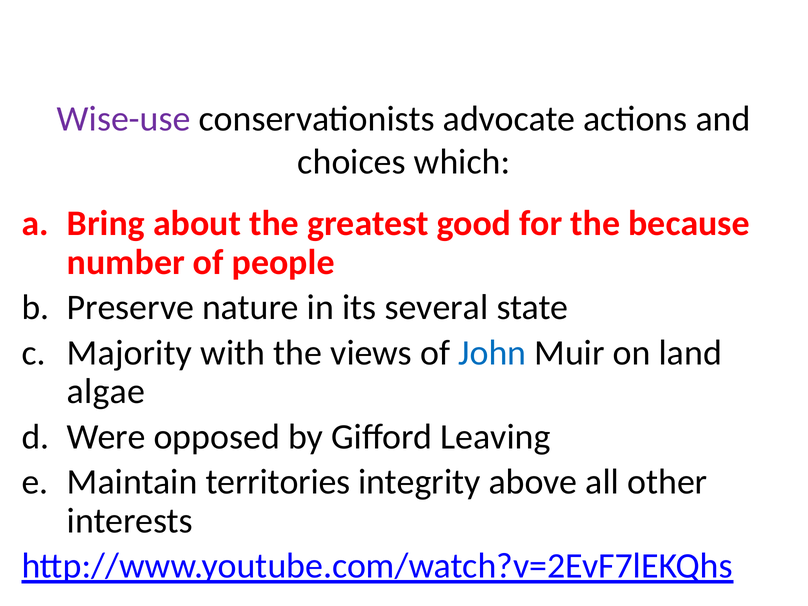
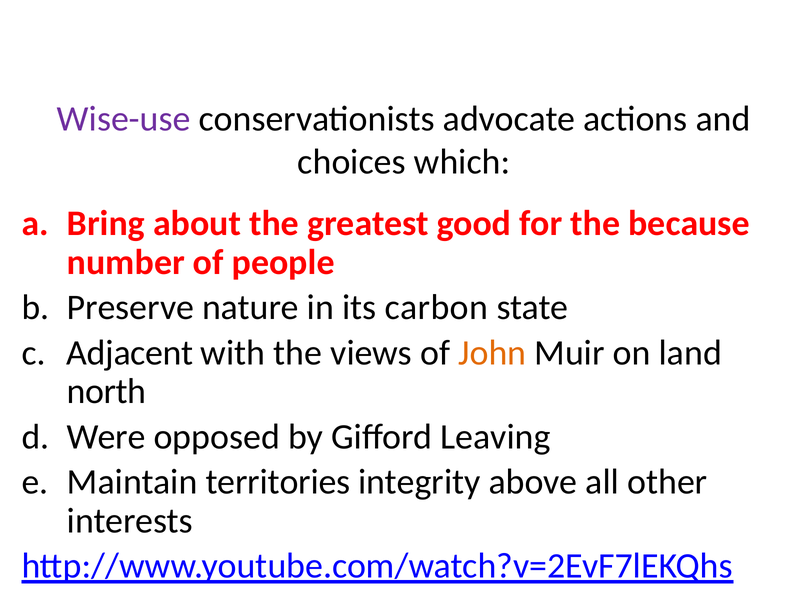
several: several -> carbon
Majority: Majority -> Adjacent
John colour: blue -> orange
algae: algae -> north
